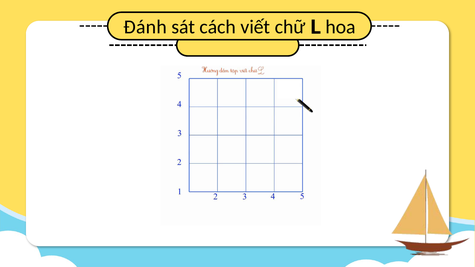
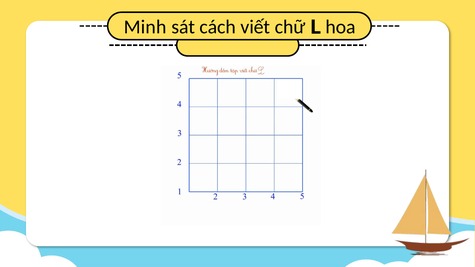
Đánh: Đánh -> Minh
